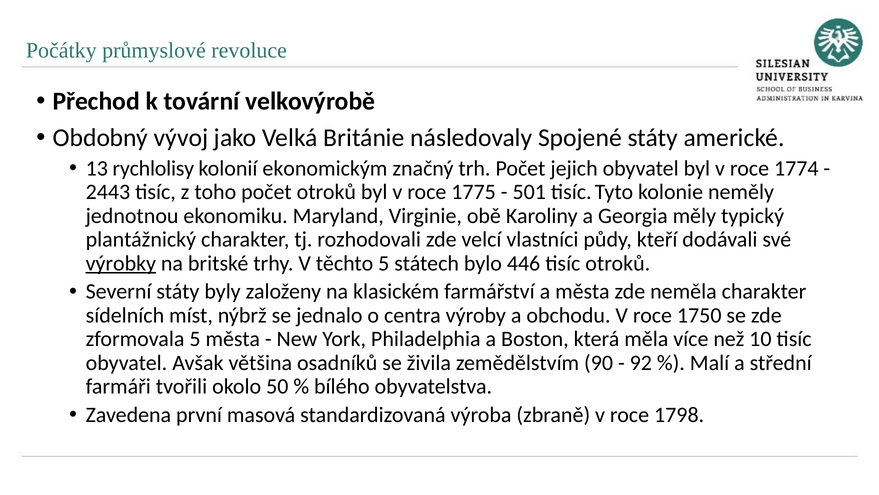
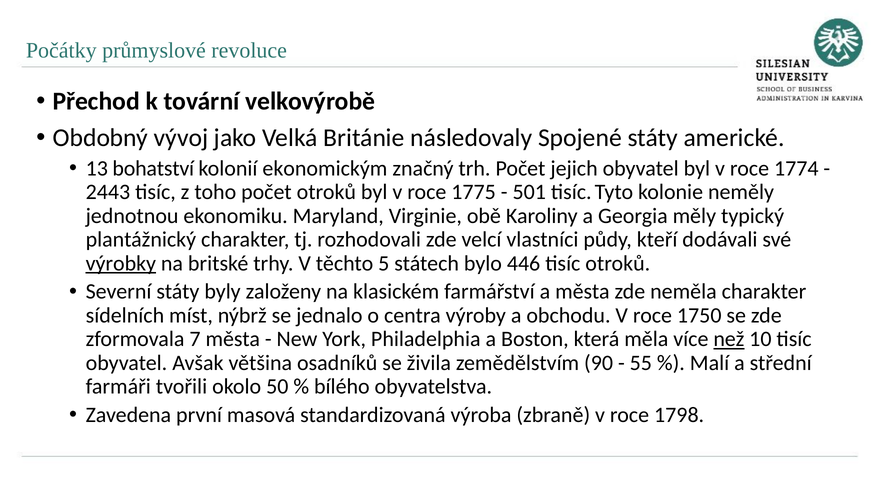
rychlolisy: rychlolisy -> bohatství
zformovala 5: 5 -> 7
než underline: none -> present
92: 92 -> 55
